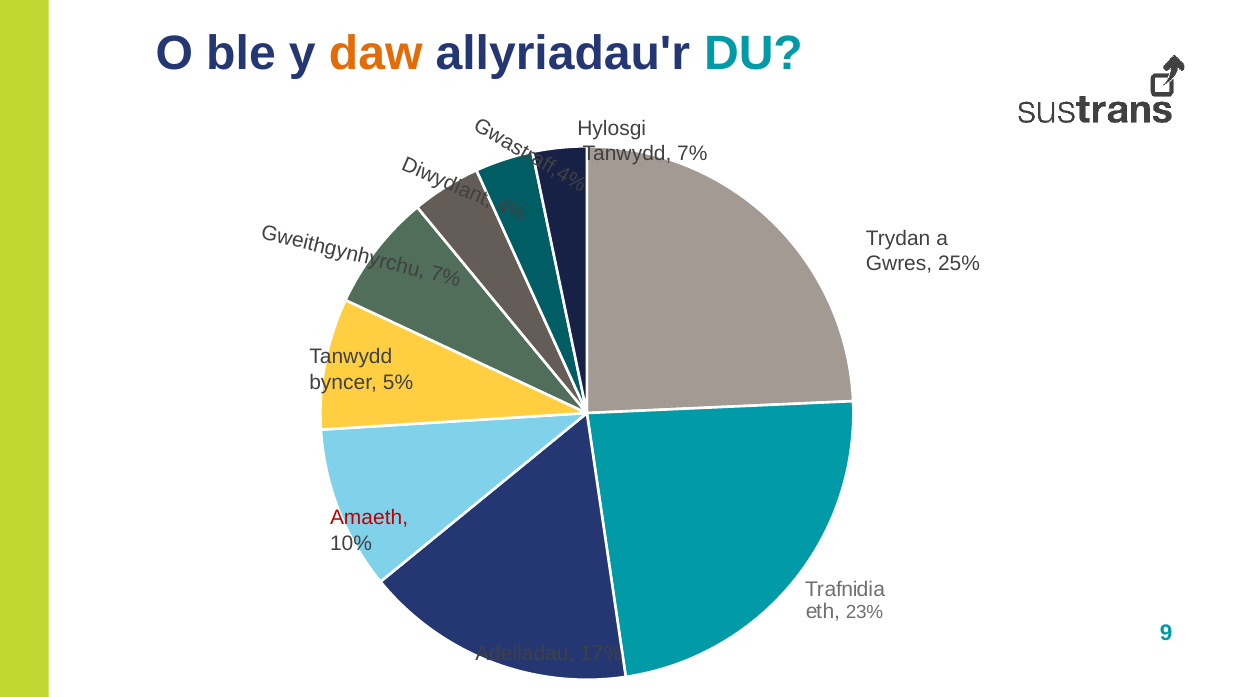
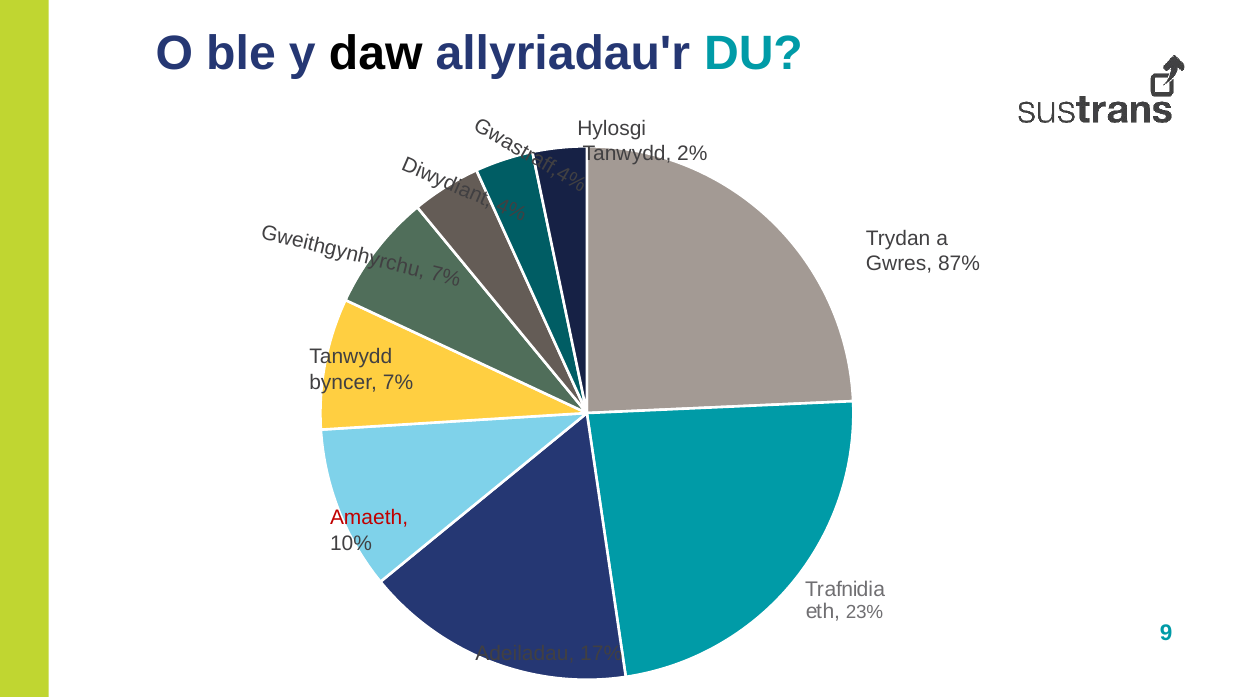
daw colour: orange -> black
Tanwydd 7%: 7% -> 2%
25%: 25% -> 87%
byncer 5%: 5% -> 7%
